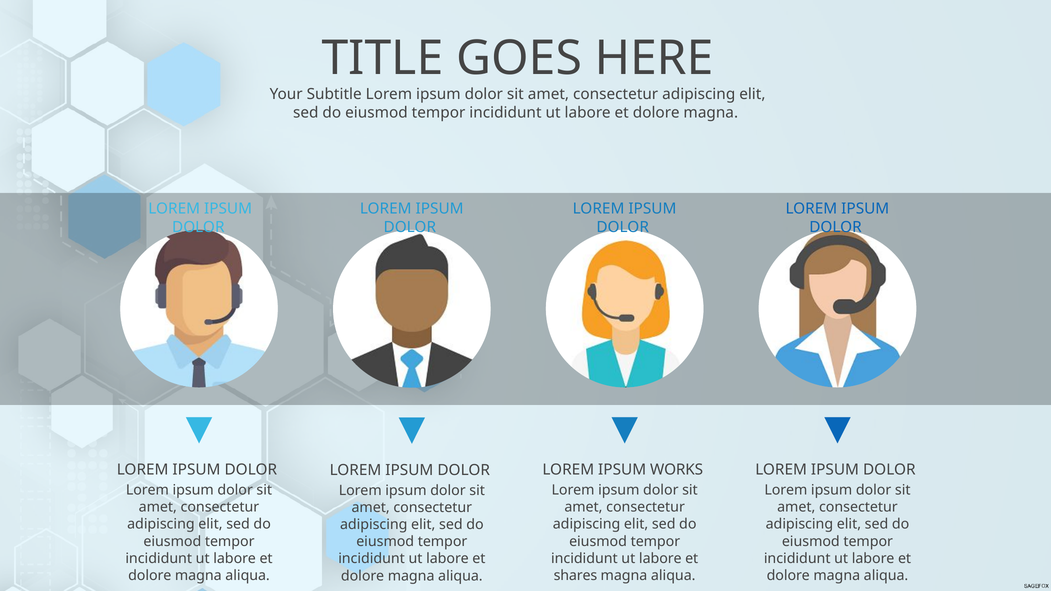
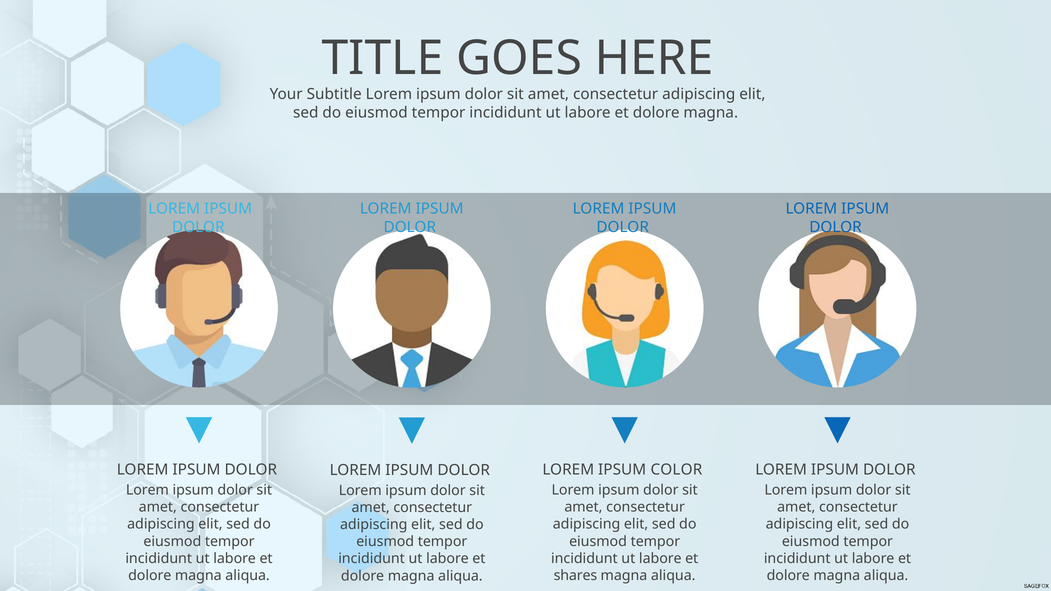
WORKS: WORKS -> COLOR
